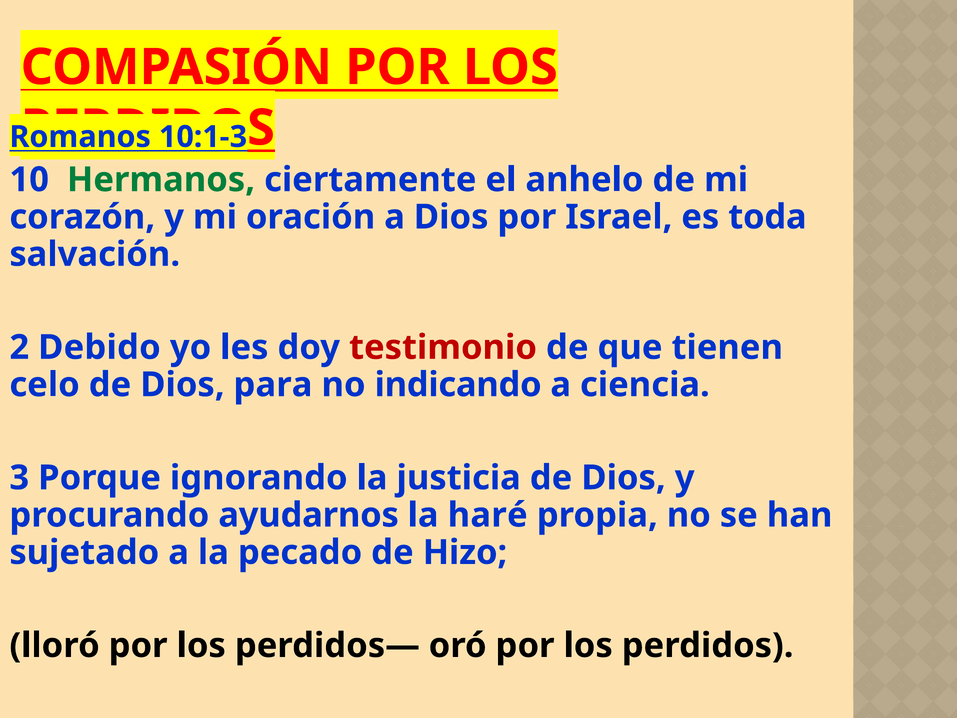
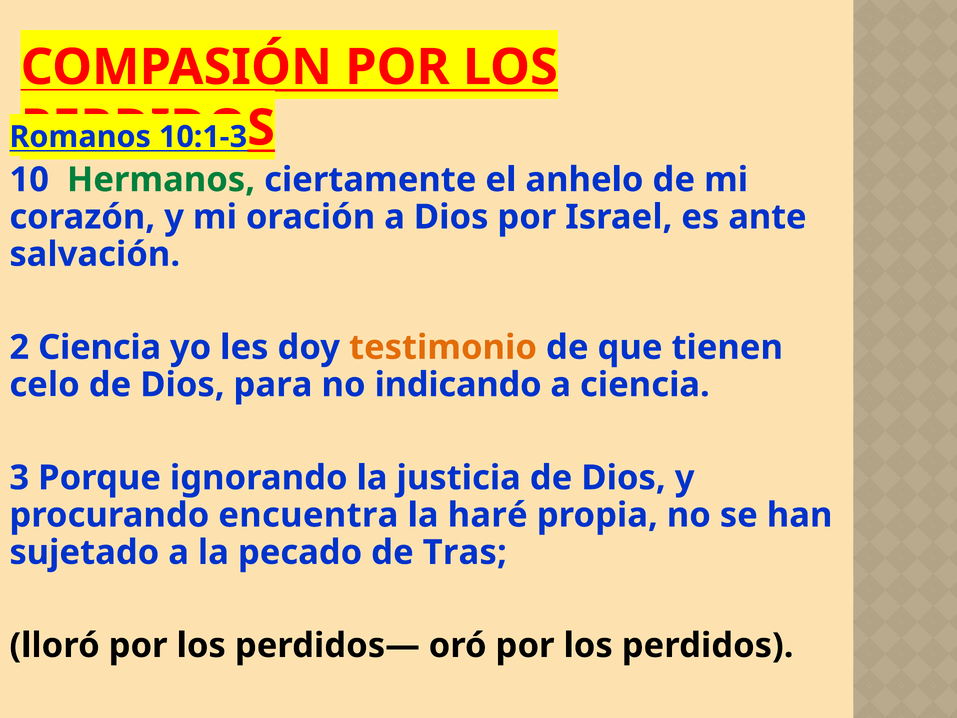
toda: toda -> ante
2 Debido: Debido -> Ciencia
testimonio colour: red -> orange
ayudarnos: ayudarnos -> encuentra
Hizo: Hizo -> Tras
